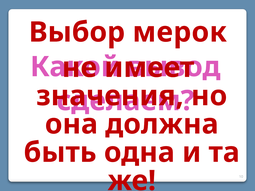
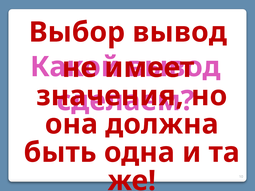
Выбор мерок: мерок -> вывод
